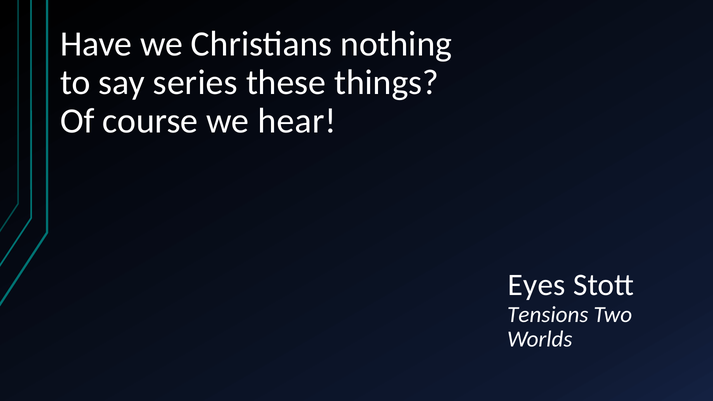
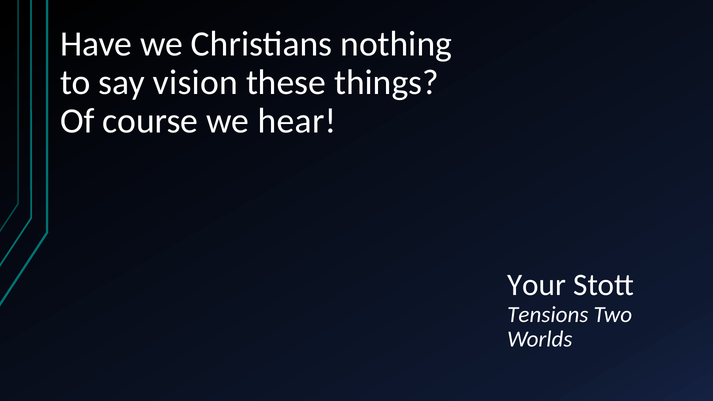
series: series -> vision
Eyes: Eyes -> Your
